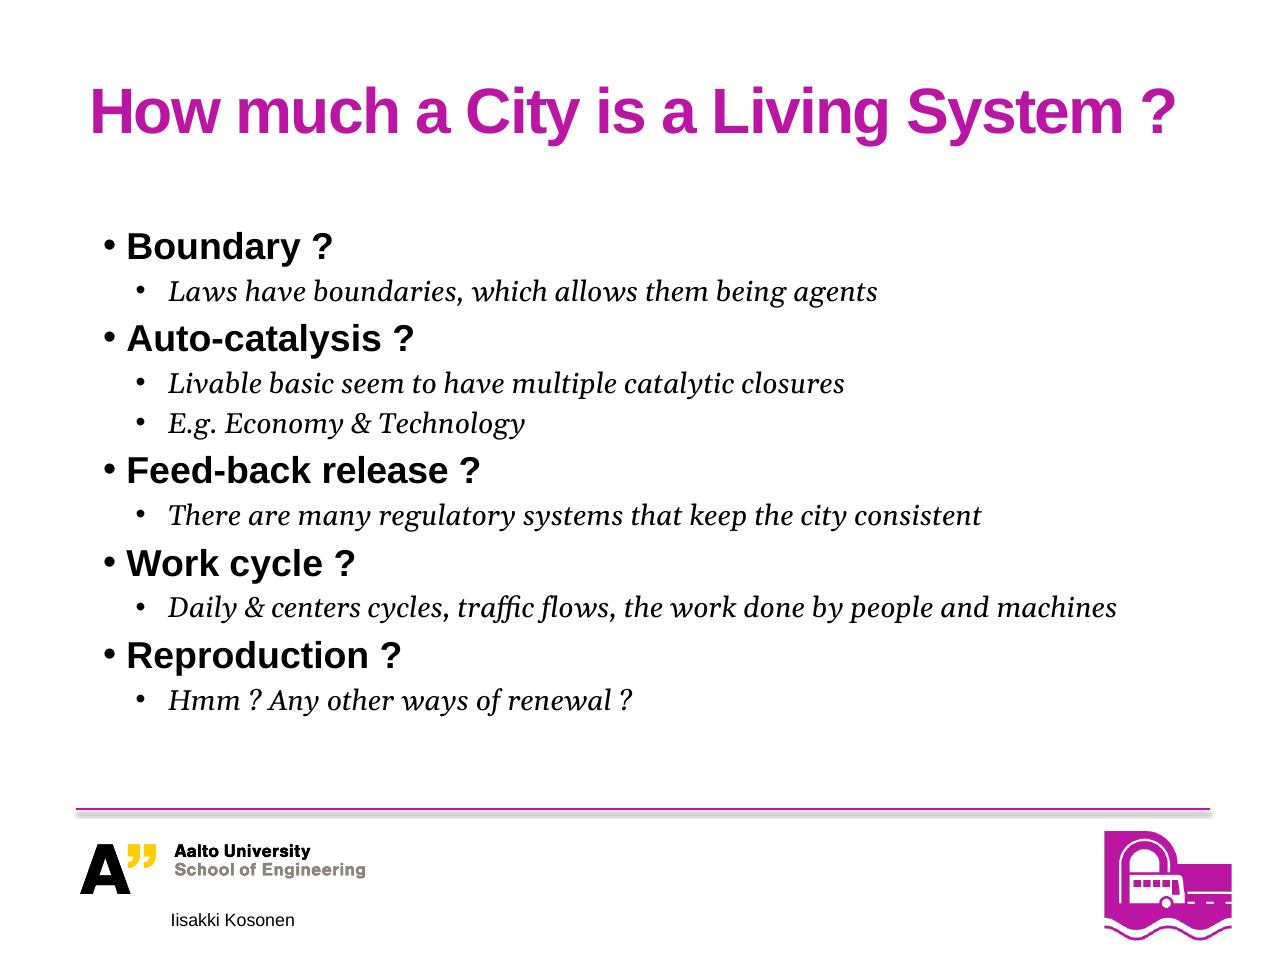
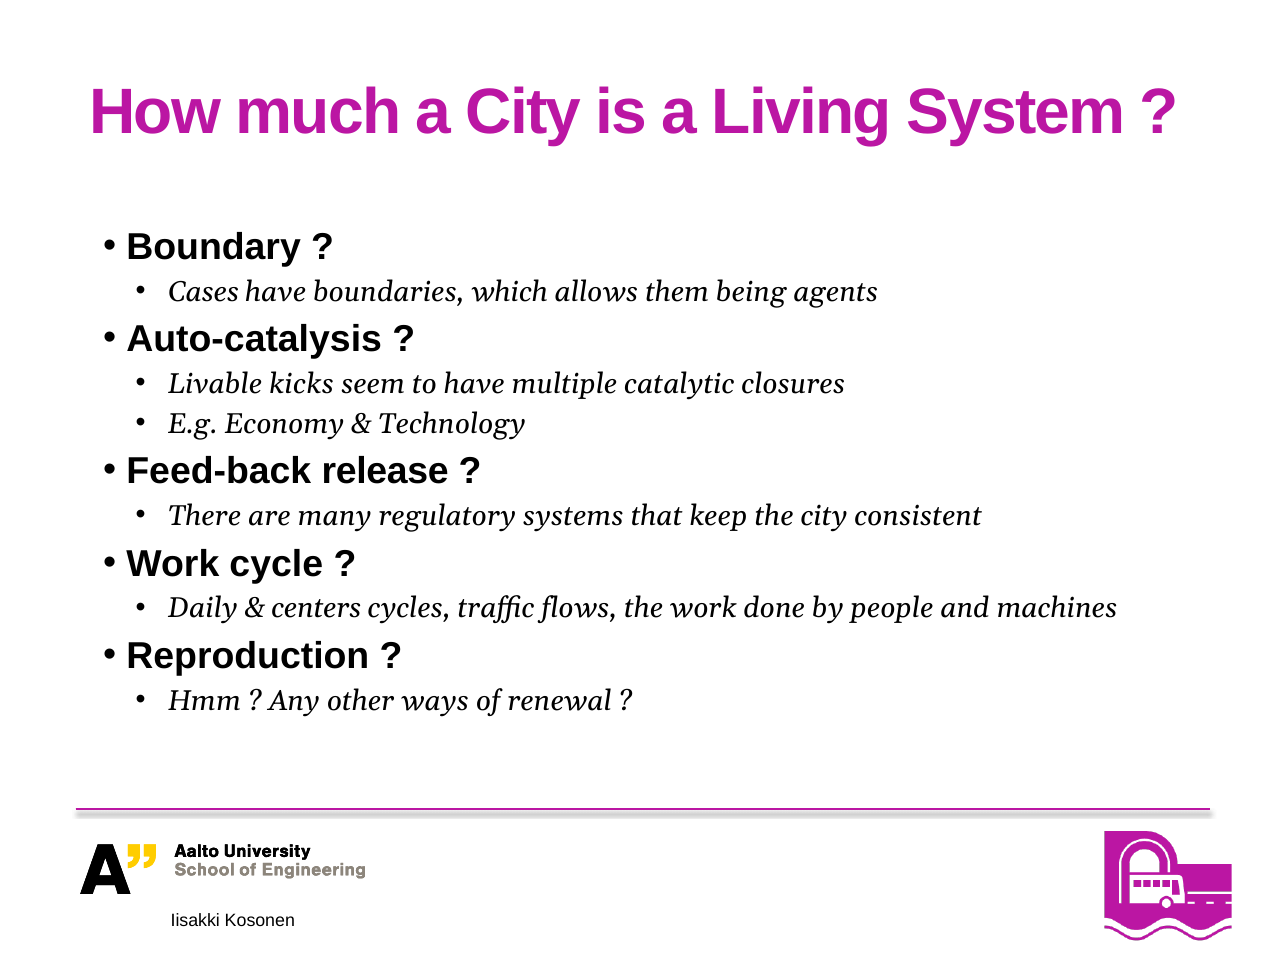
Laws: Laws -> Cases
basic: basic -> kicks
